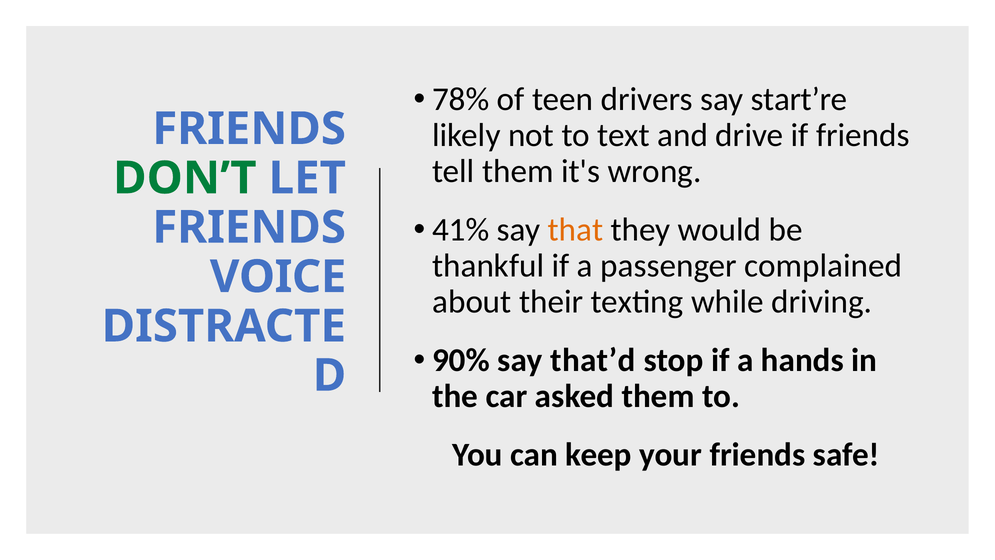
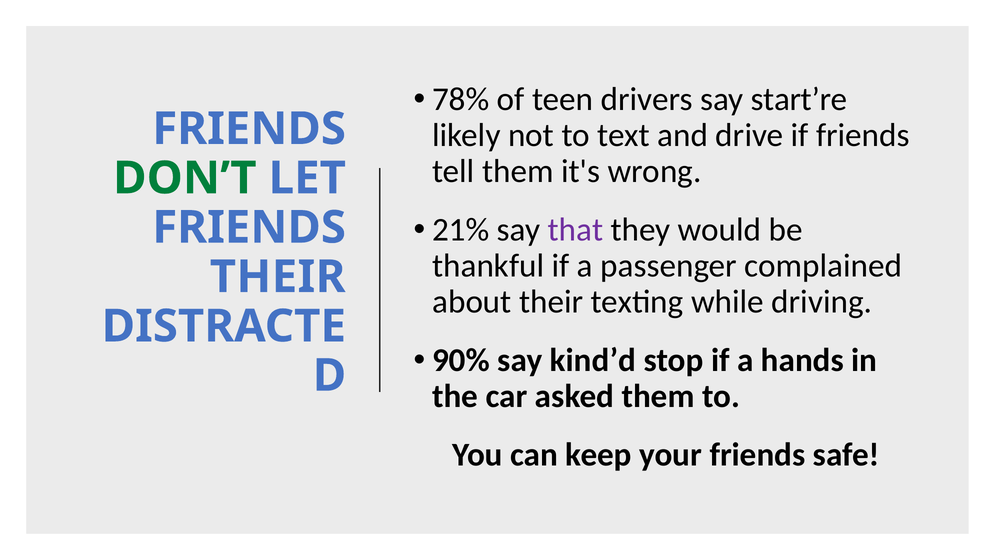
41%: 41% -> 21%
that colour: orange -> purple
VOICE at (278, 277): VOICE -> THEIR
that’d: that’d -> kind’d
